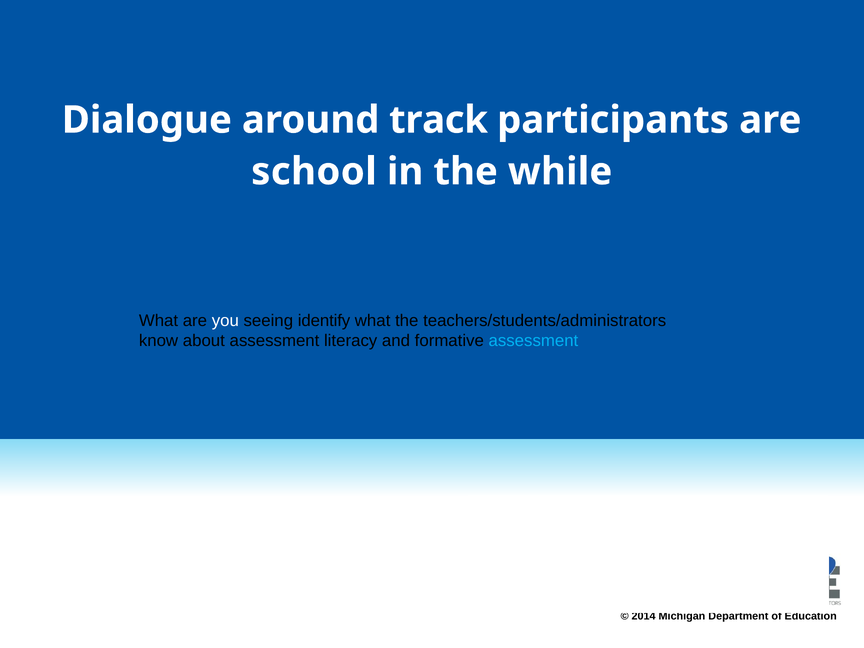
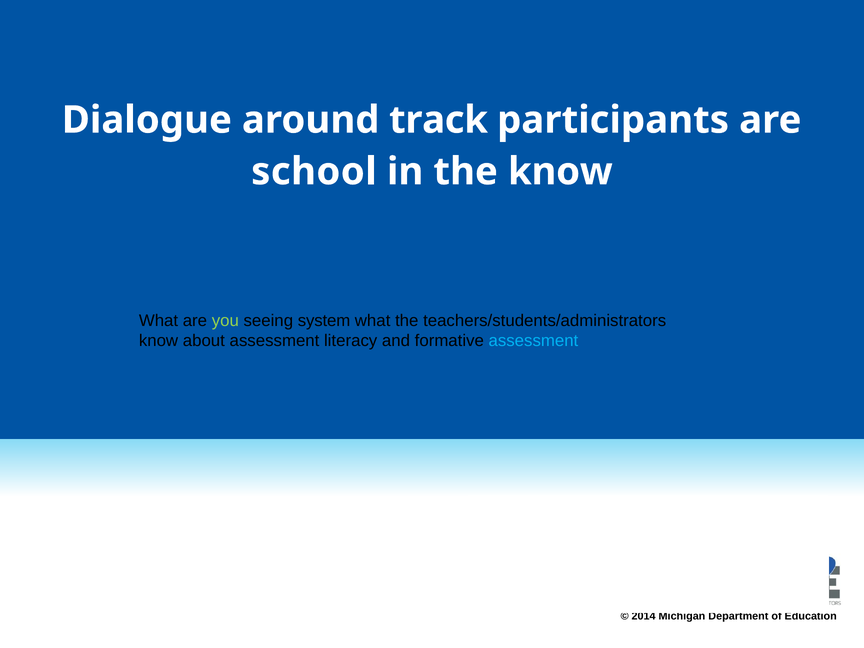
the while: while -> know
you colour: white -> light green
identify: identify -> system
